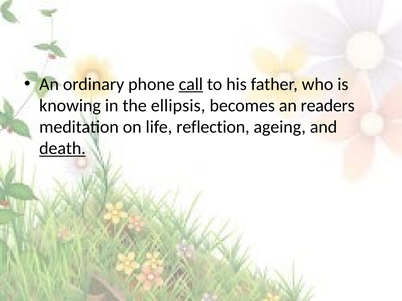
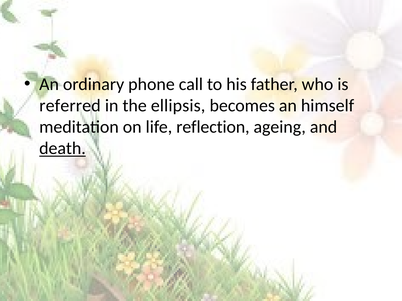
call underline: present -> none
knowing: knowing -> referred
readers: readers -> himself
